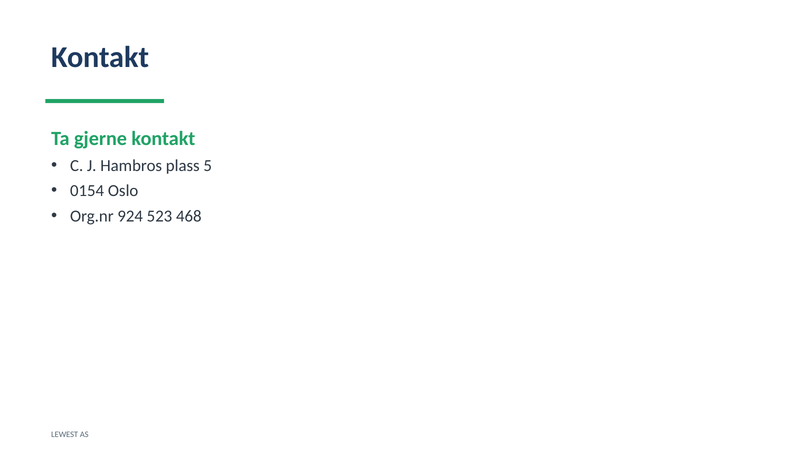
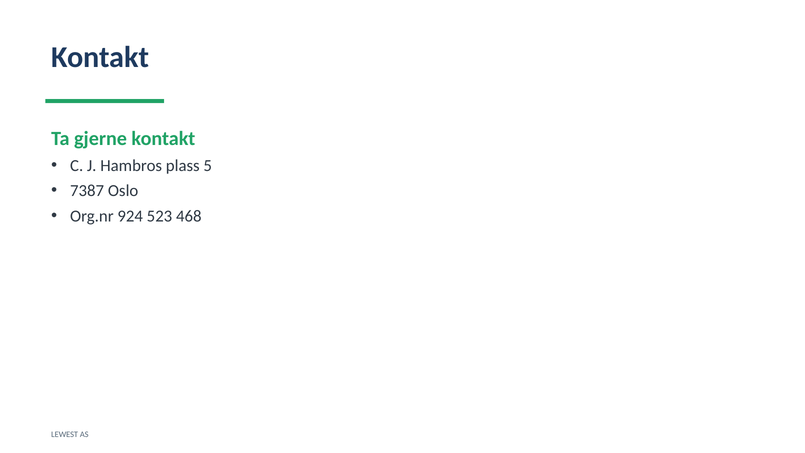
0154: 0154 -> 7387
